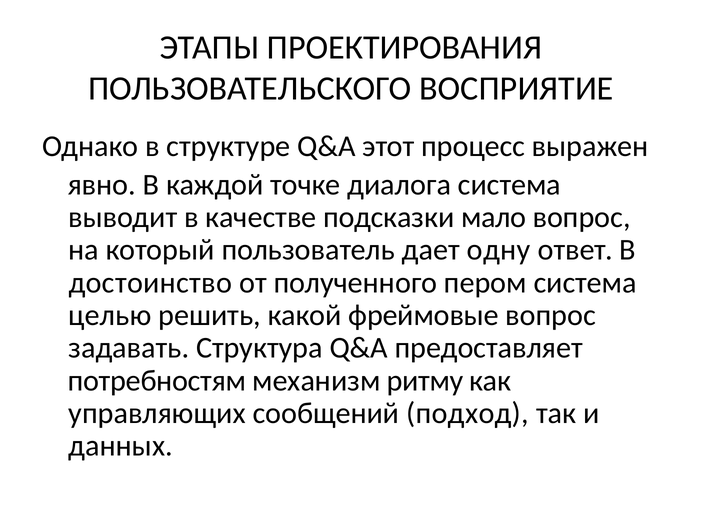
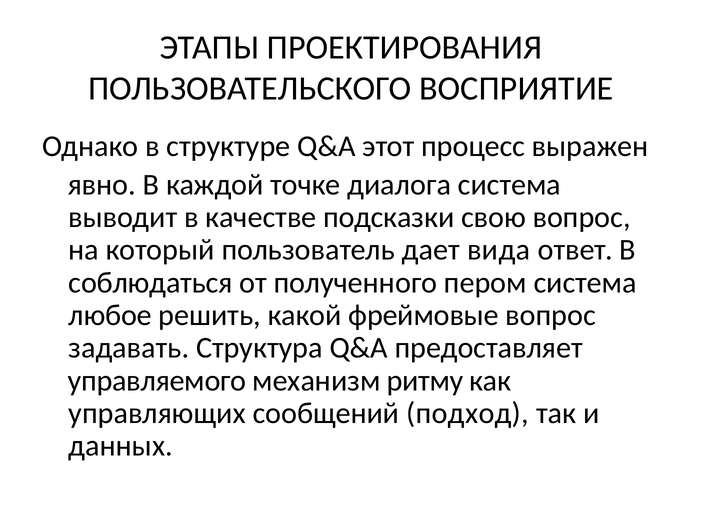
мало: мало -> свою
одну: одну -> вида
достоинство: достоинство -> соблюдаться
целью: целью -> любое
потребностям: потребностям -> управляемого
